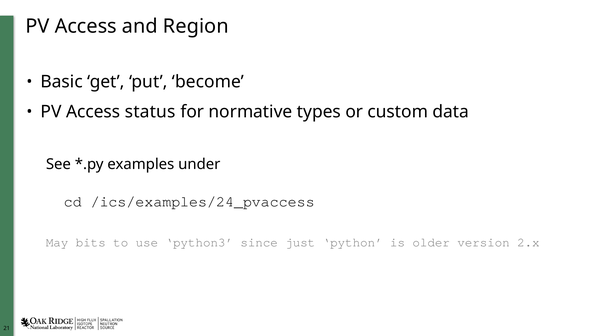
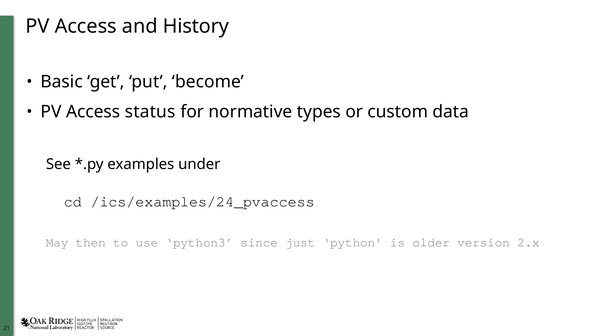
Region: Region -> History
bits: bits -> then
